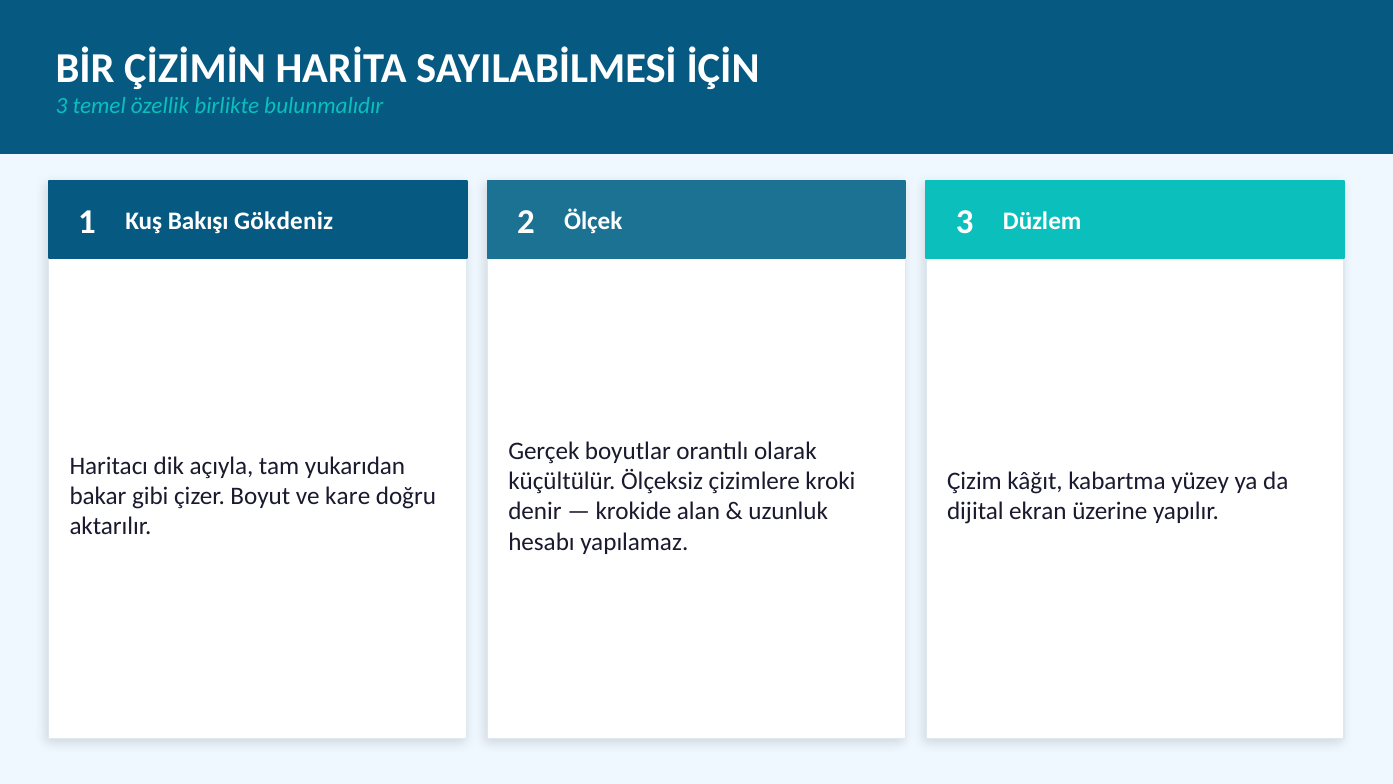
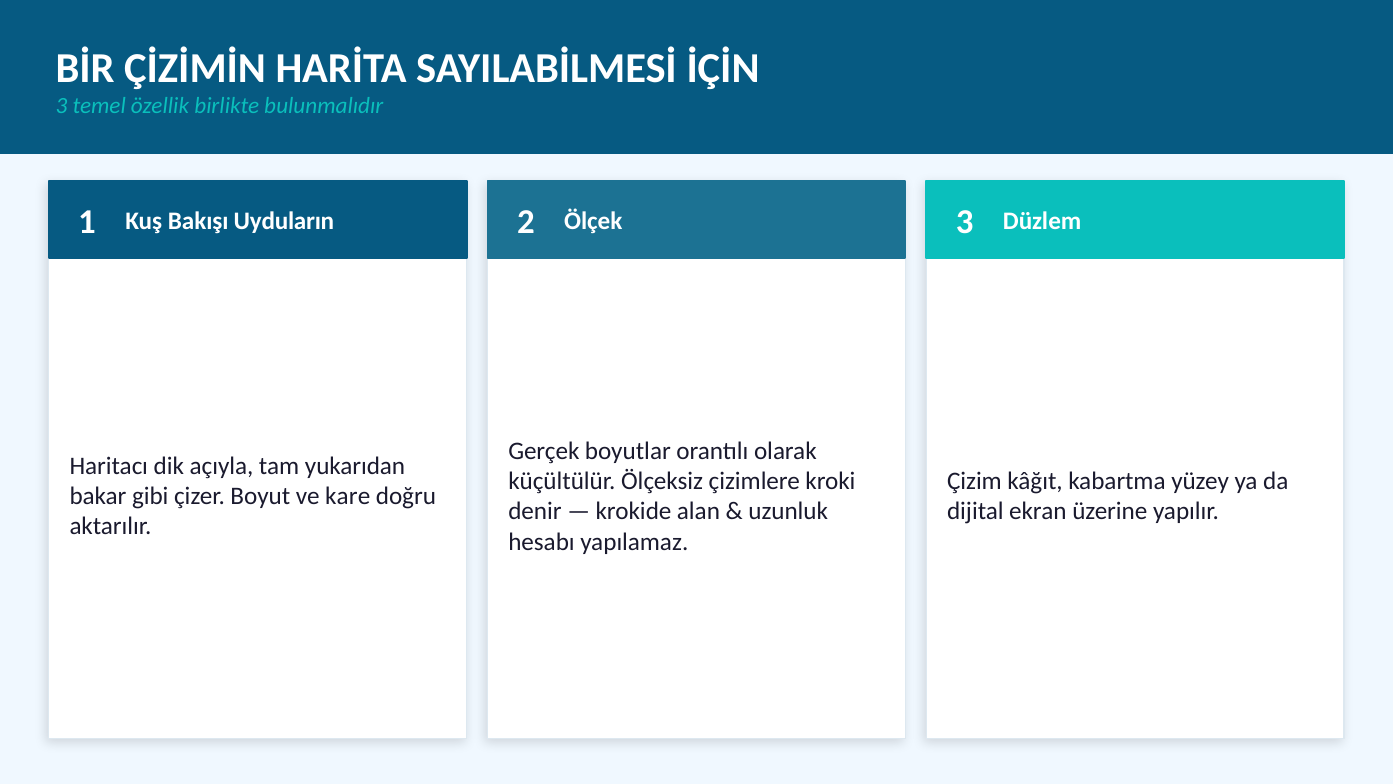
Gökdeniz: Gökdeniz -> Uyduların
